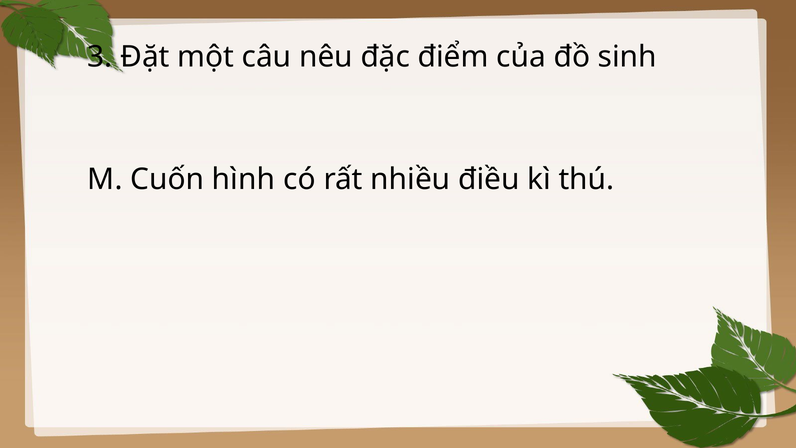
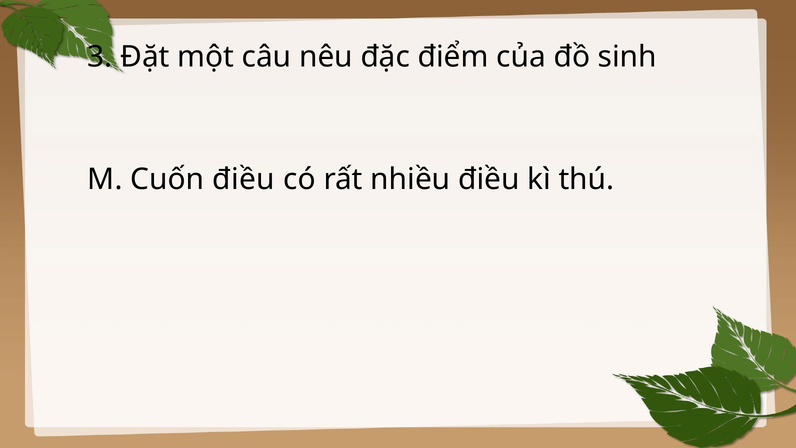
Cuốn hình: hình -> điều
